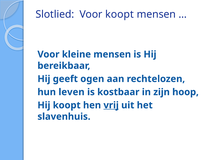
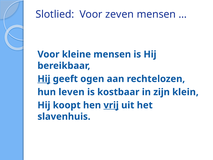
Voor koopt: koopt -> zeven
Hij at (44, 79) underline: none -> present
hoop: hoop -> klein
